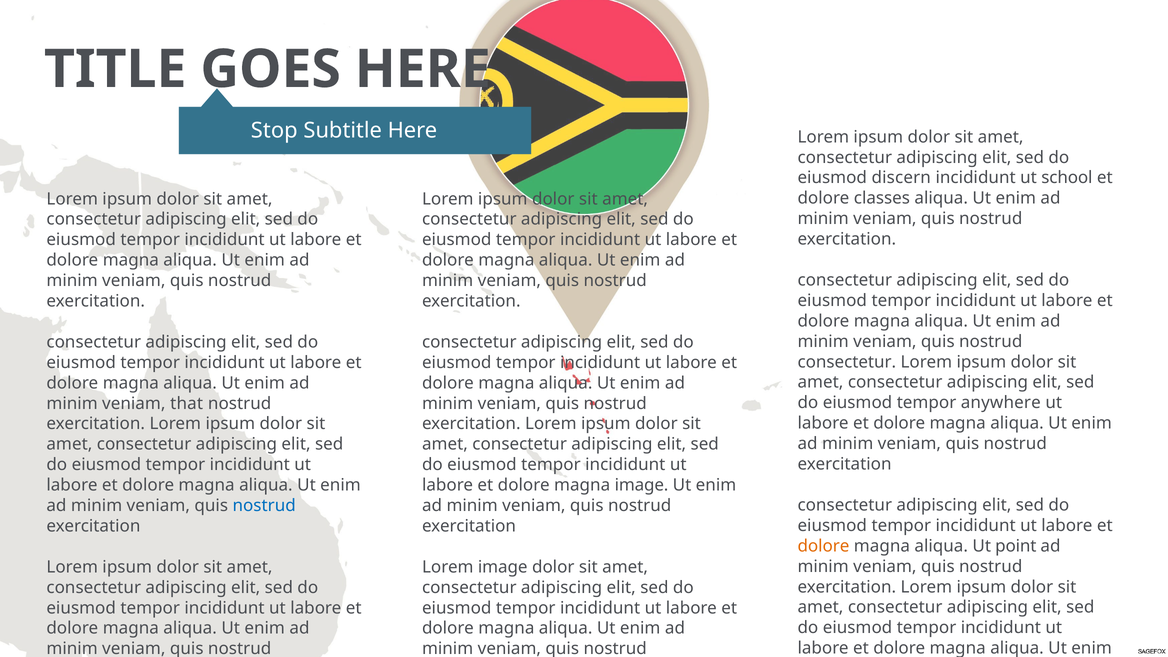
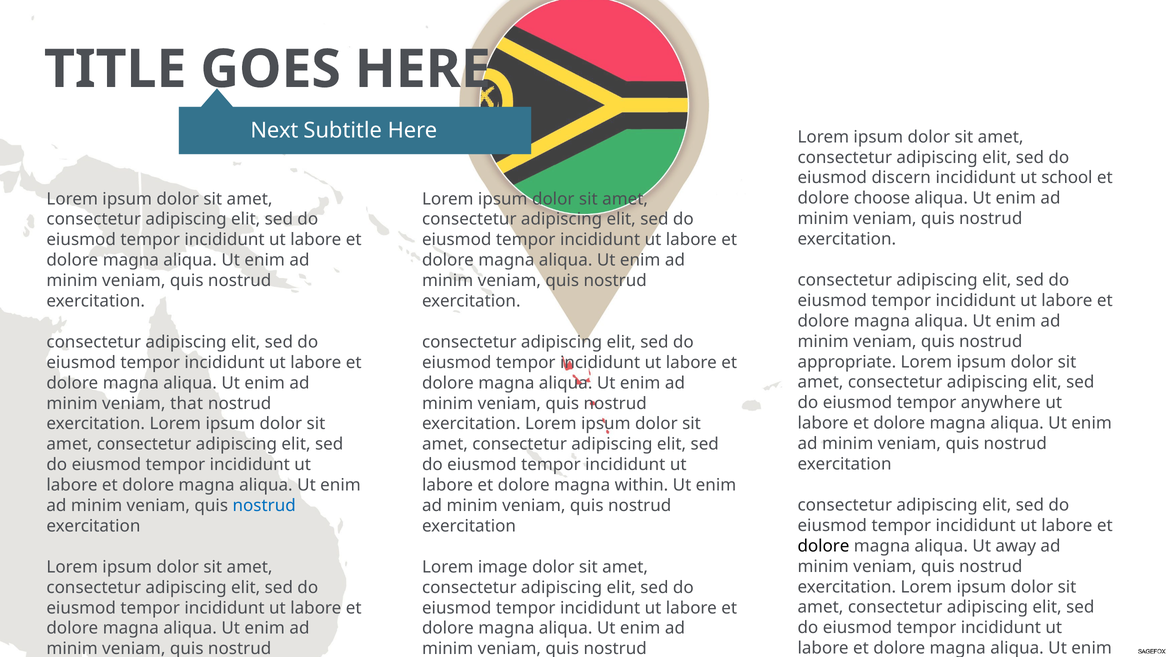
Stop: Stop -> Next
classes: classes -> choose
consectetur at (847, 362): consectetur -> appropriate
magna image: image -> within
dolore at (823, 546) colour: orange -> black
point: point -> away
